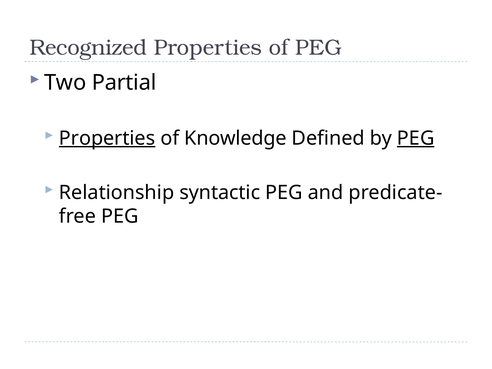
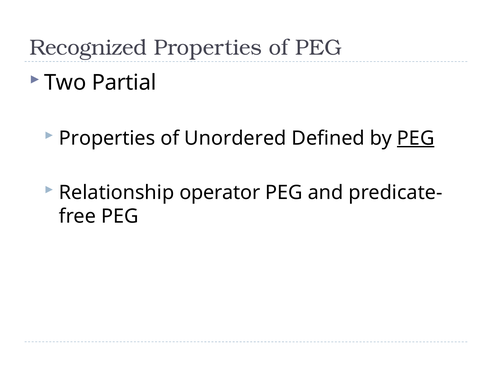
Properties at (107, 138) underline: present -> none
Knowledge: Knowledge -> Unordered
syntactic: syntactic -> operator
